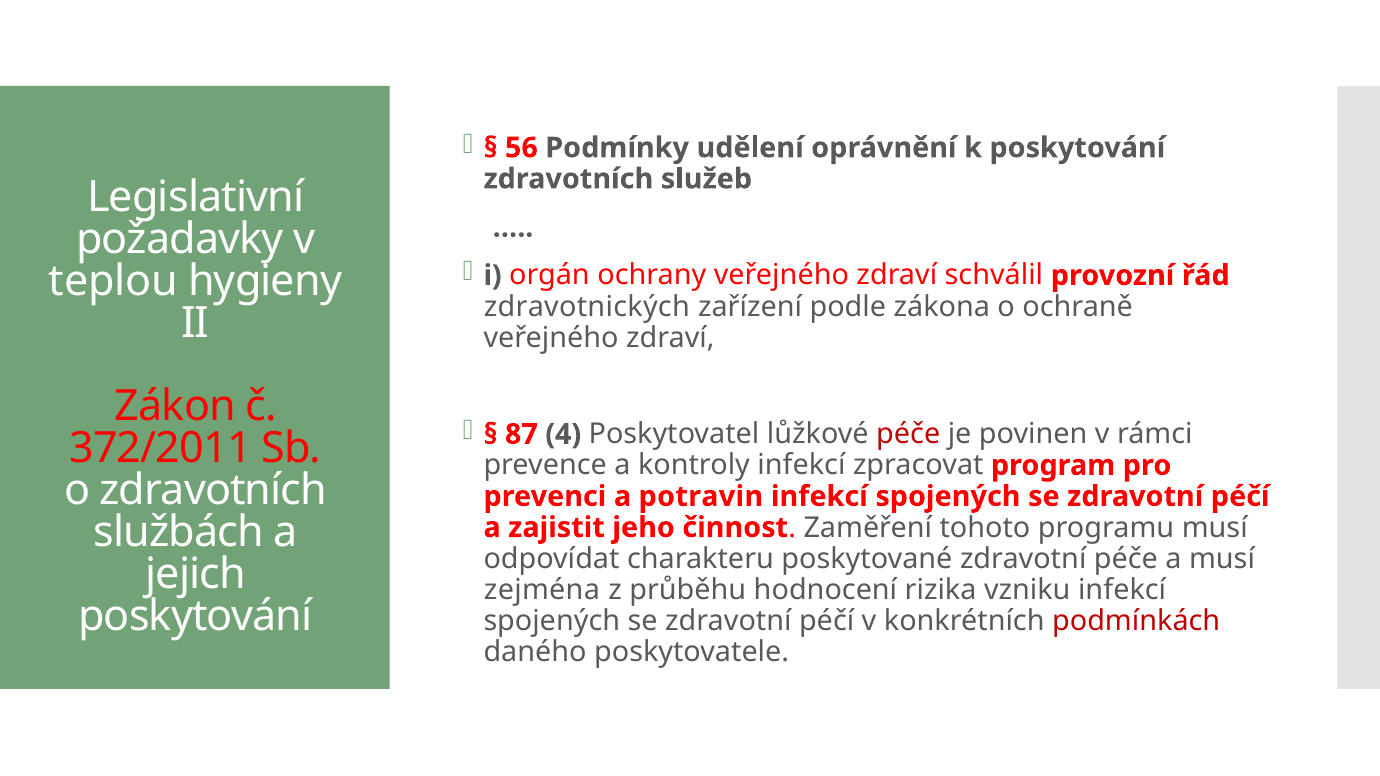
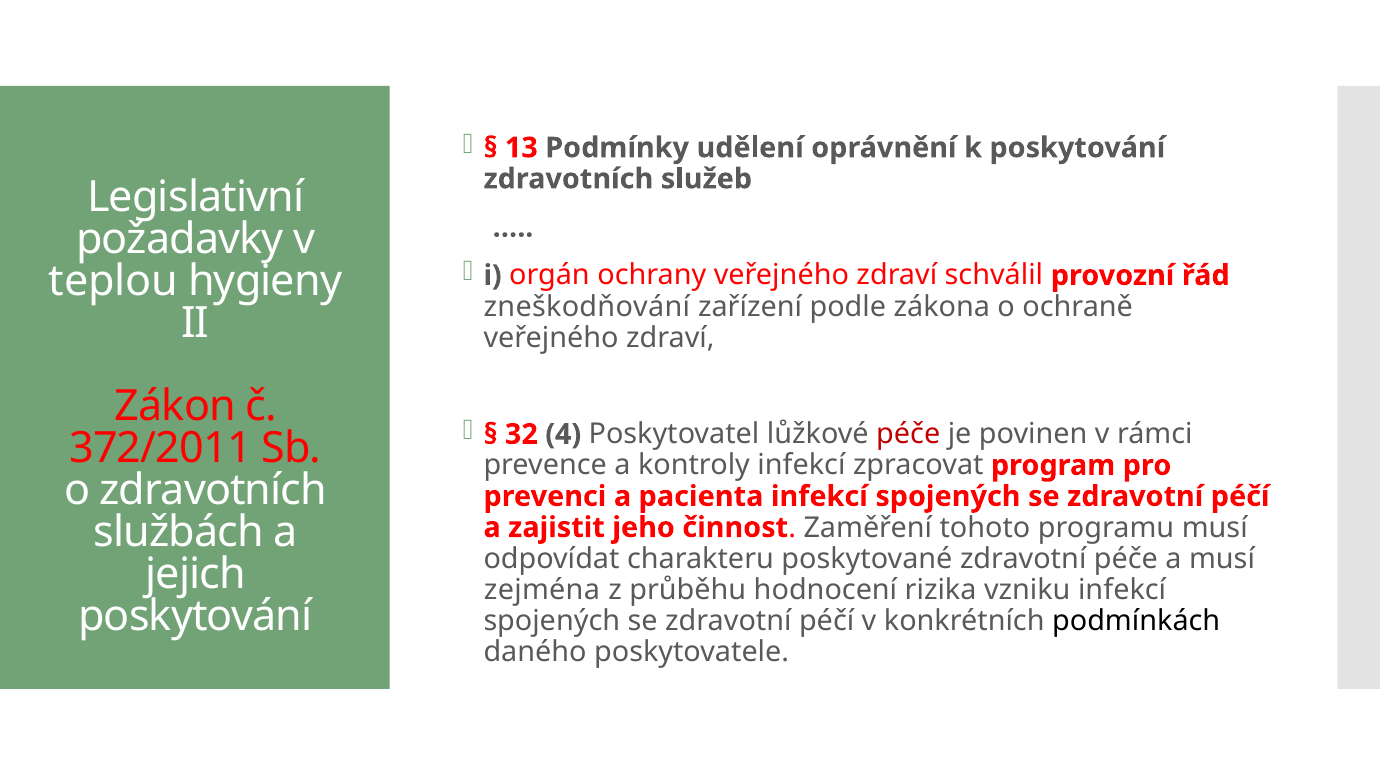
56: 56 -> 13
zdravotnických: zdravotnických -> zneškodňování
87: 87 -> 32
potravin: potravin -> pacienta
podmínkách colour: red -> black
